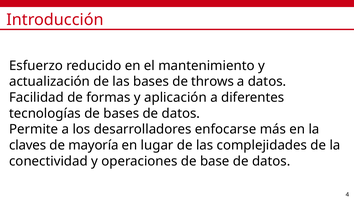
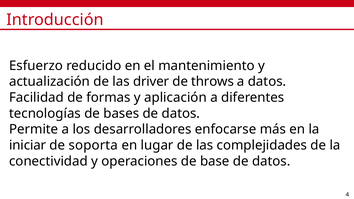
las bases: bases -> driver
claves: claves -> iniciar
mayoría: mayoría -> soporta
